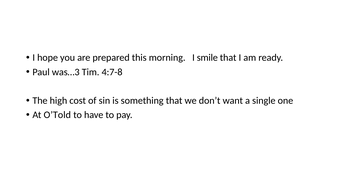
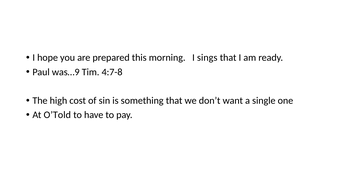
smile: smile -> sings
was…3: was…3 -> was…9
